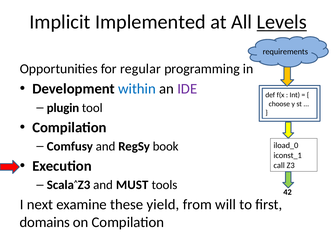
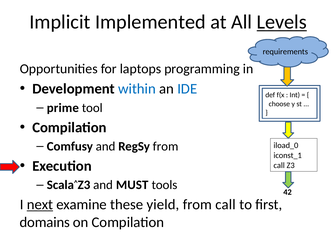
regular: regular -> laptops
IDE colour: purple -> blue
plugin: plugin -> prime
RegSy book: book -> from
next underline: none -> present
from will: will -> call
